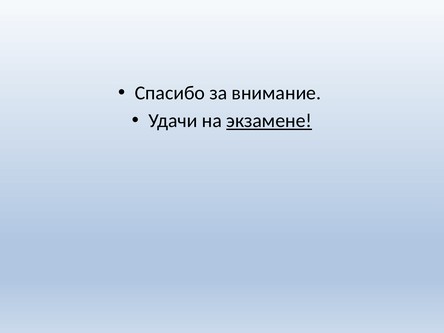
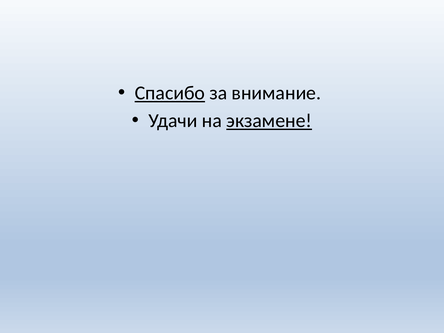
Спасибо underline: none -> present
